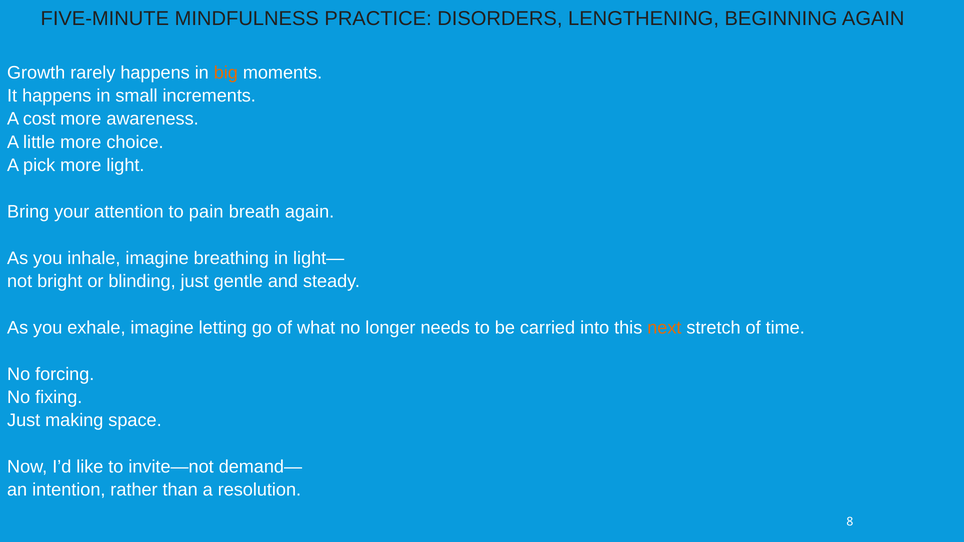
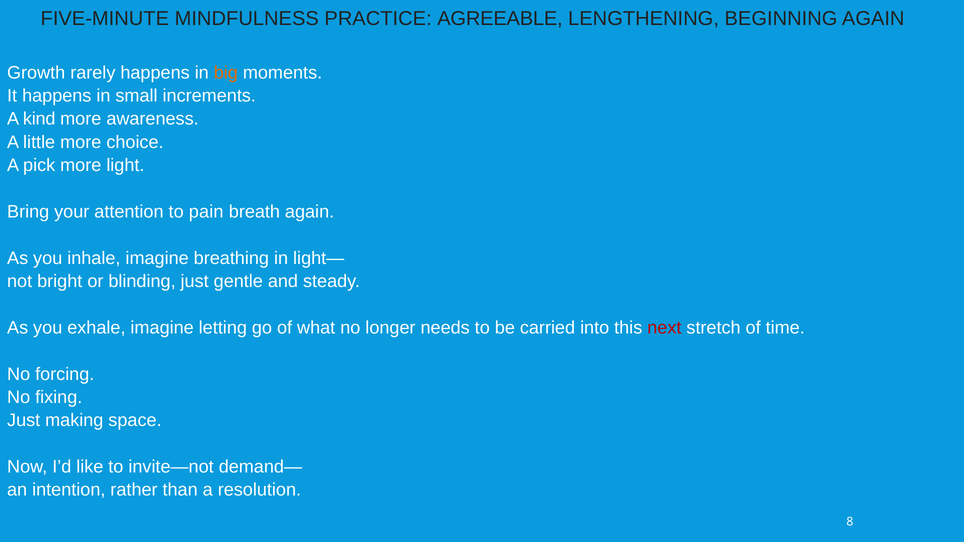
DISORDERS: DISORDERS -> AGREEABLE
cost: cost -> kind
next colour: orange -> red
